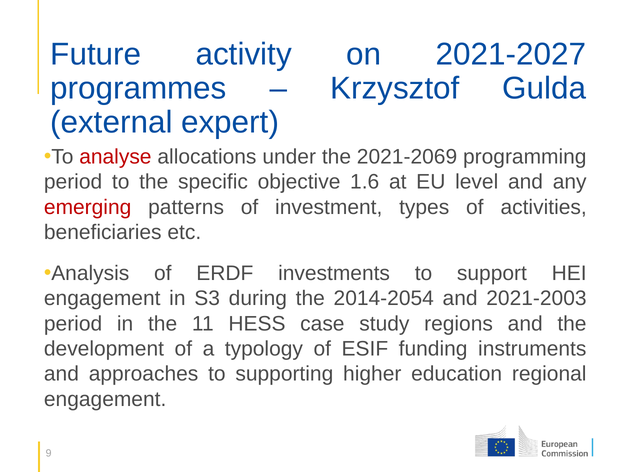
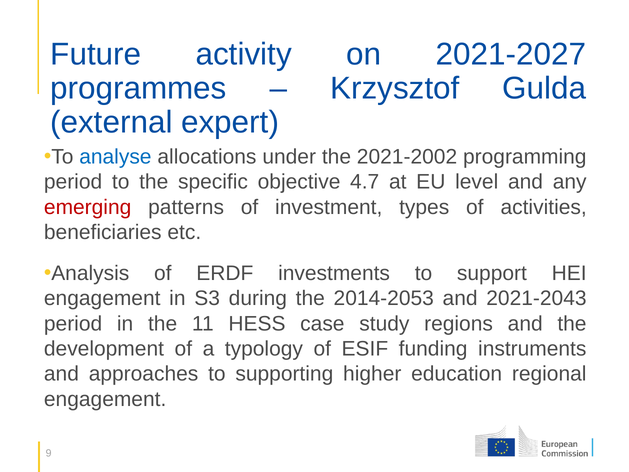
analyse colour: red -> blue
2021-2069: 2021-2069 -> 2021-2002
1.6: 1.6 -> 4.7
2014-2054: 2014-2054 -> 2014-2053
2021-2003: 2021-2003 -> 2021-2043
